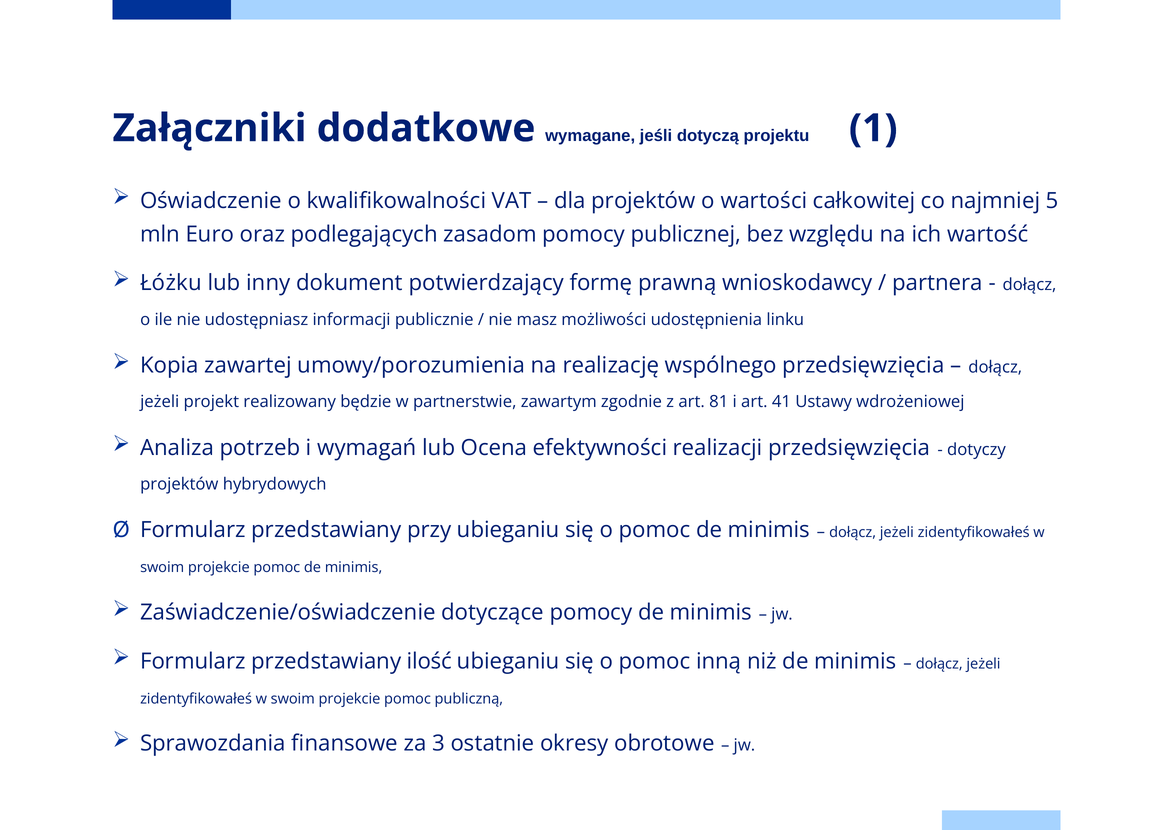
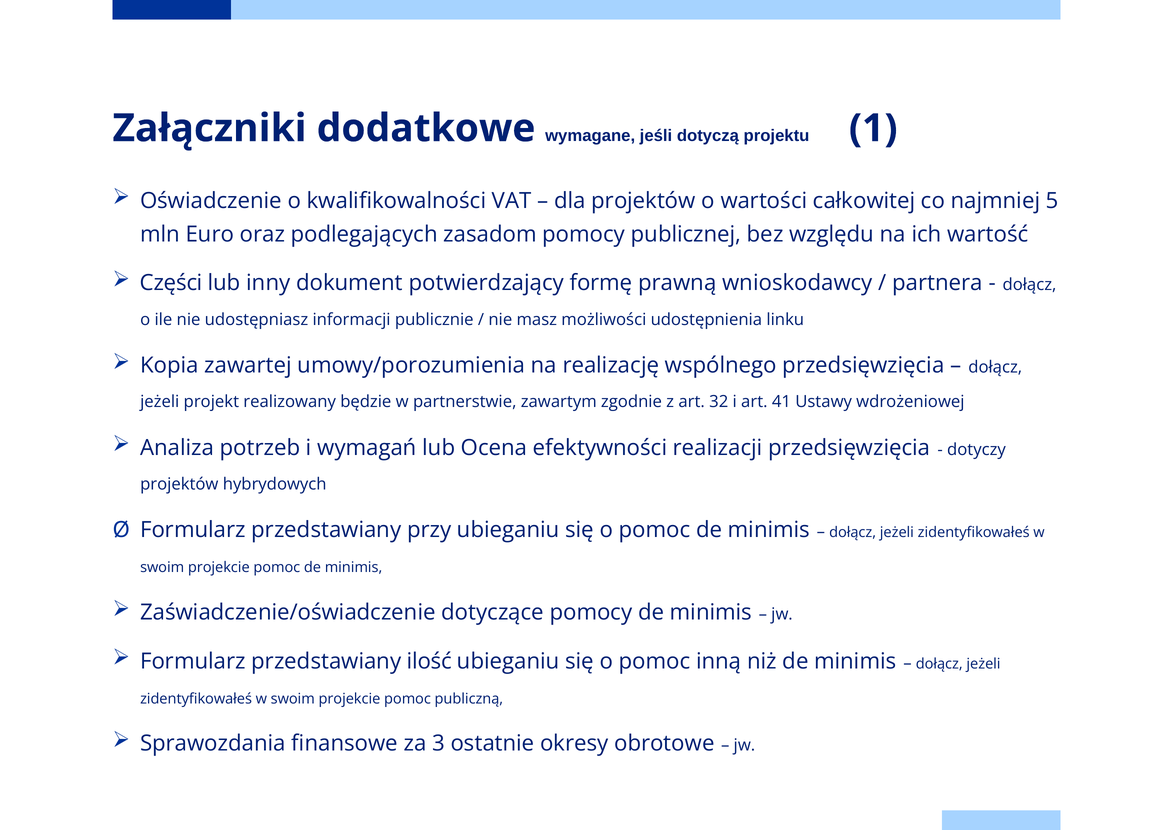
Łóżku: Łóżku -> Części
81: 81 -> 32
